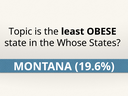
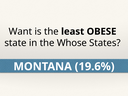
Topic: Topic -> Want
